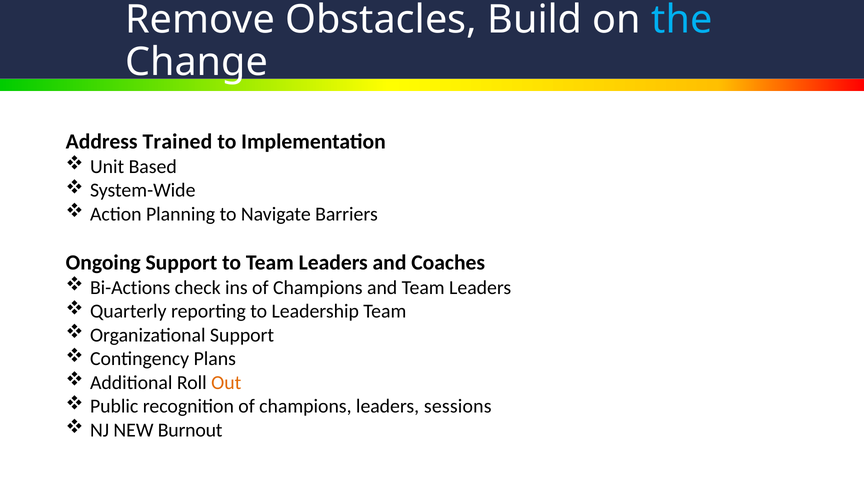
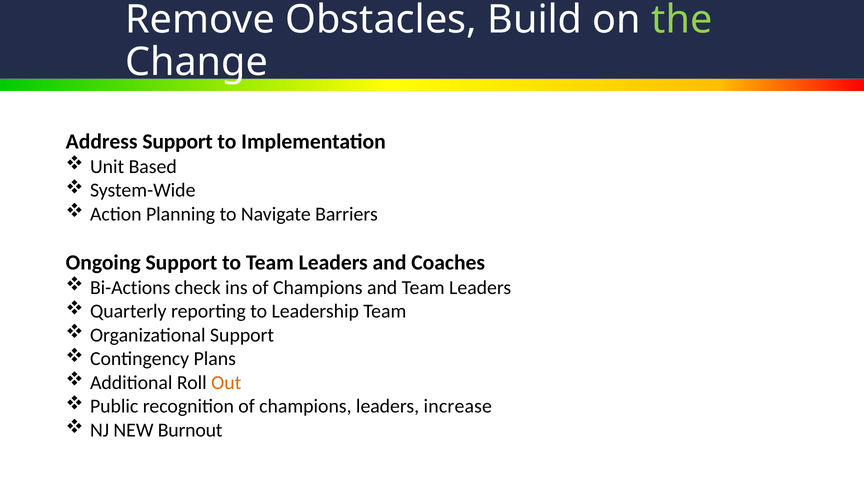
the colour: light blue -> light green
Address Trained: Trained -> Support
sessions: sessions -> increase
